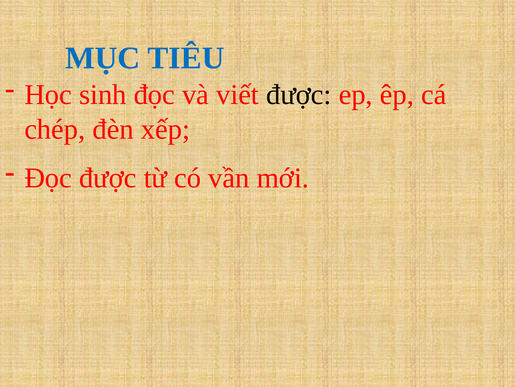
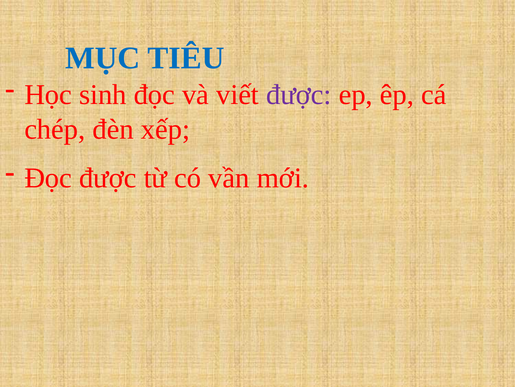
được at (299, 95) colour: black -> purple
